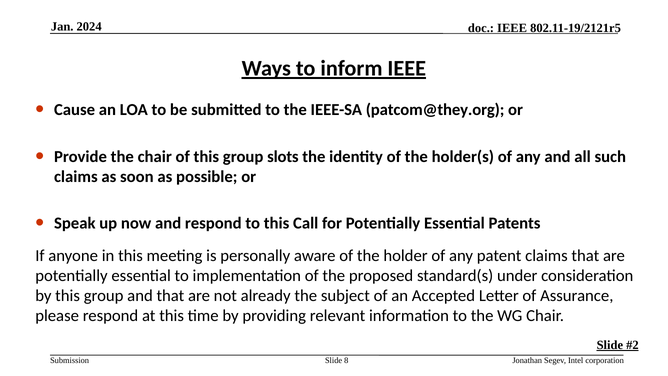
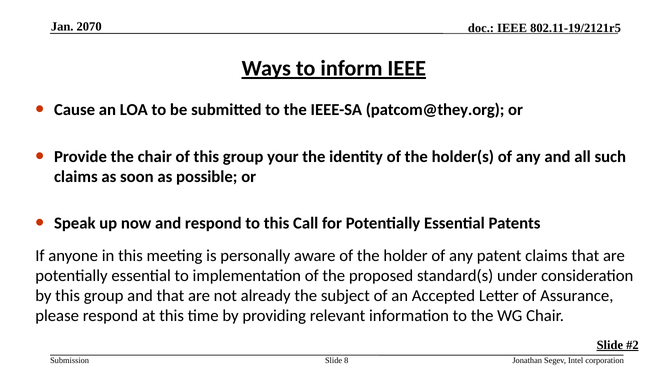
2024: 2024 -> 2070
slots: slots -> your
